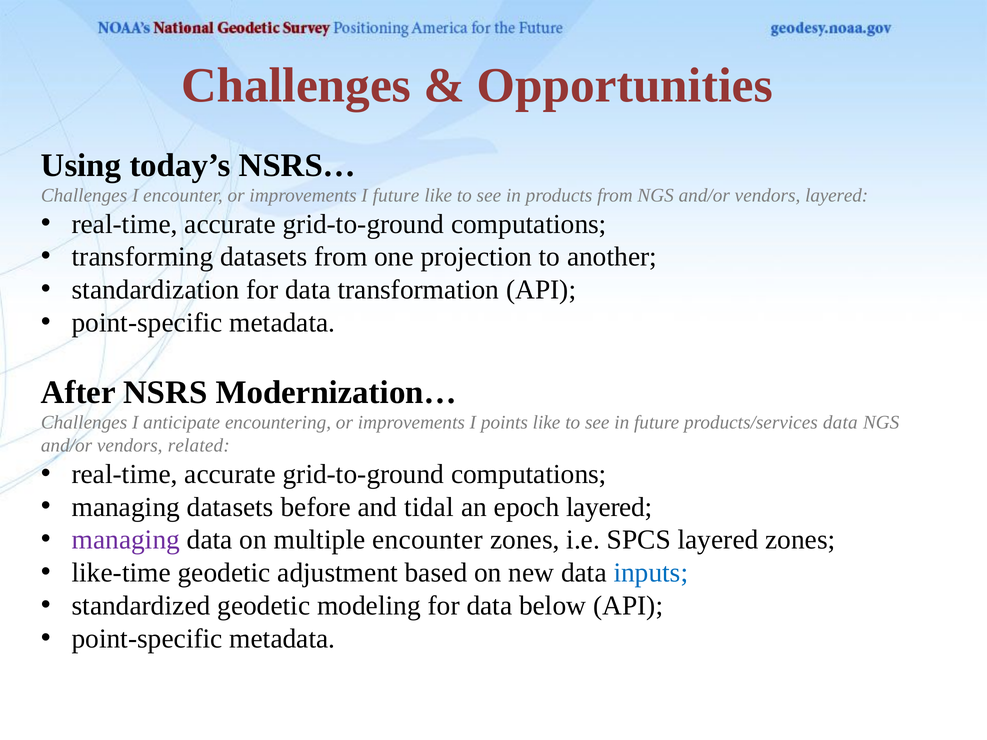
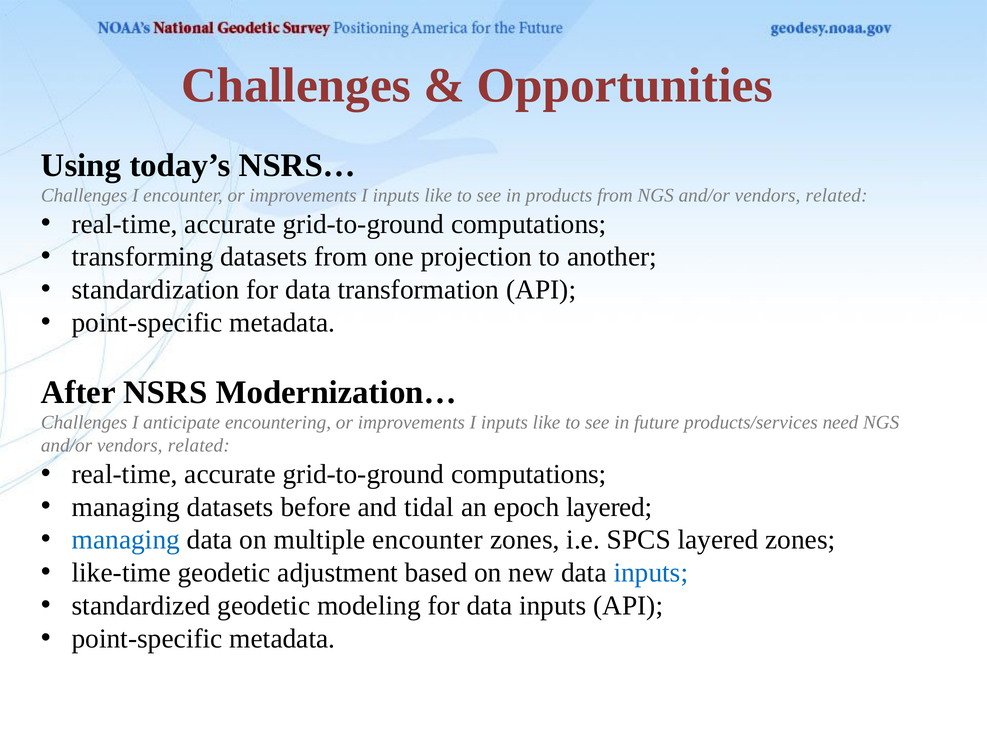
future at (396, 195): future -> inputs
layered at (837, 195): layered -> related
points at (504, 423): points -> inputs
products/services data: data -> need
managing at (126, 540) colour: purple -> blue
for data below: below -> inputs
